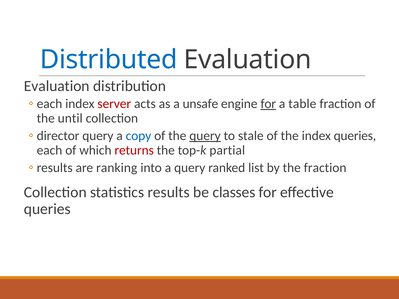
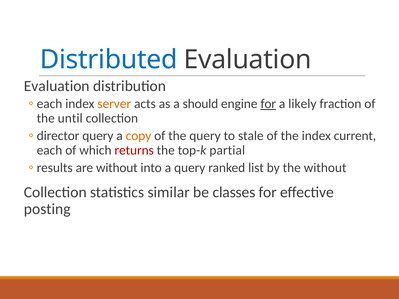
server colour: red -> orange
unsafe: unsafe -> should
table: table -> likely
copy colour: blue -> orange
query at (205, 136) underline: present -> none
index queries: queries -> current
are ranking: ranking -> without
the fraction: fraction -> without
results: results -> similar
queries at (47, 209): queries -> posting
